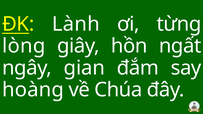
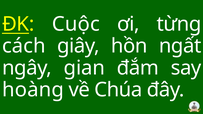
Lành: Lành -> Cuộc
lòng: lòng -> cách
